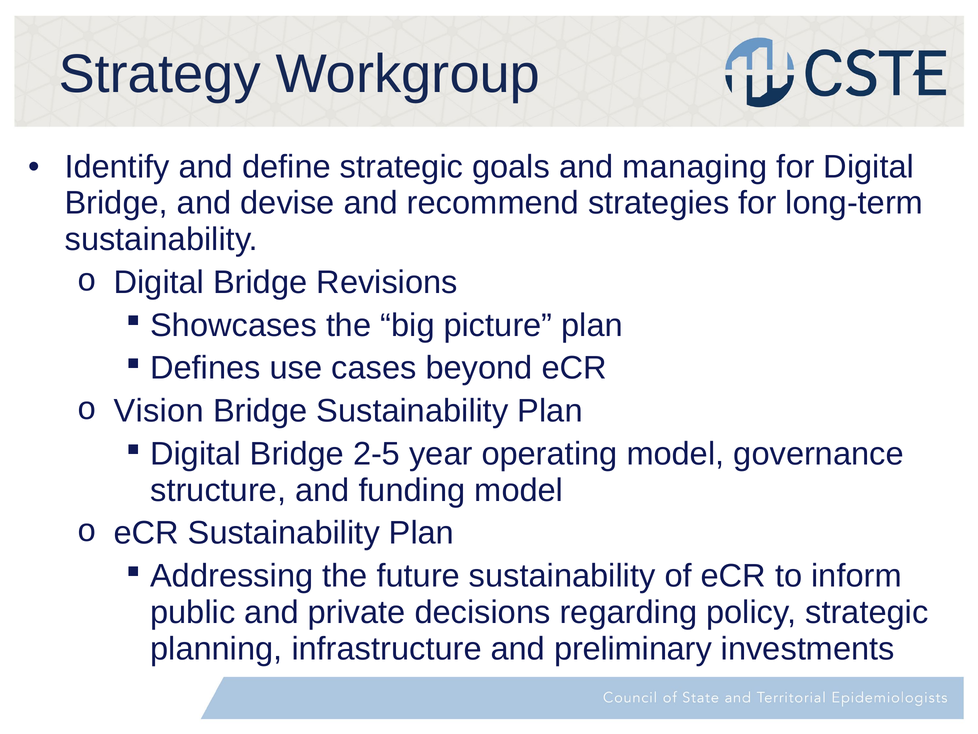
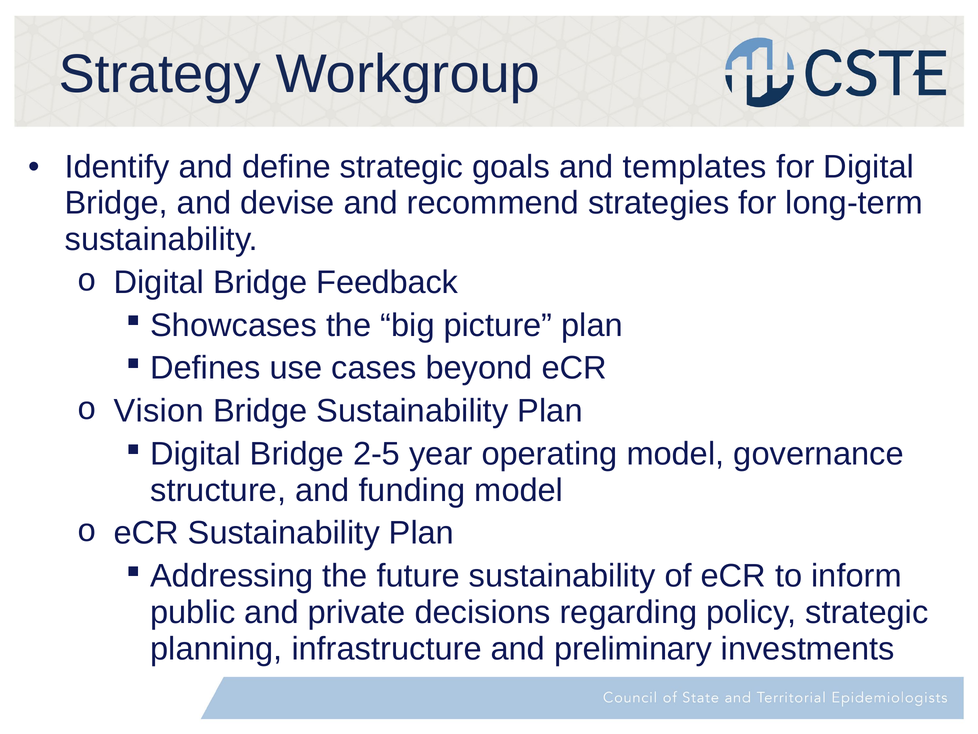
managing: managing -> templates
Revisions: Revisions -> Feedback
